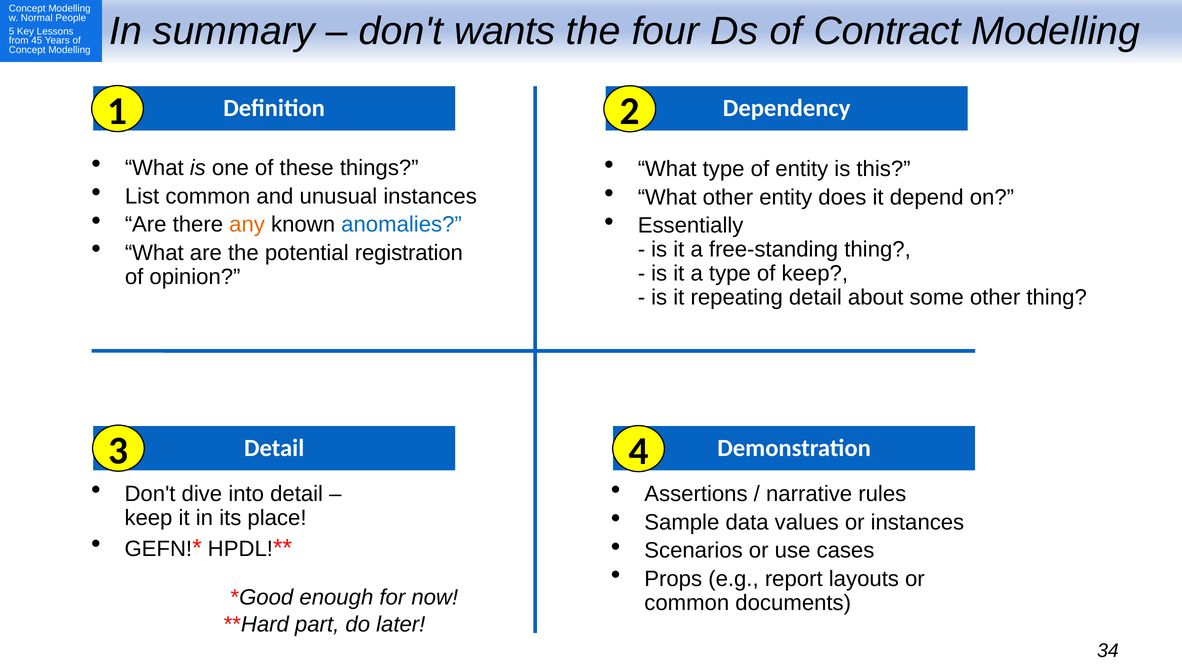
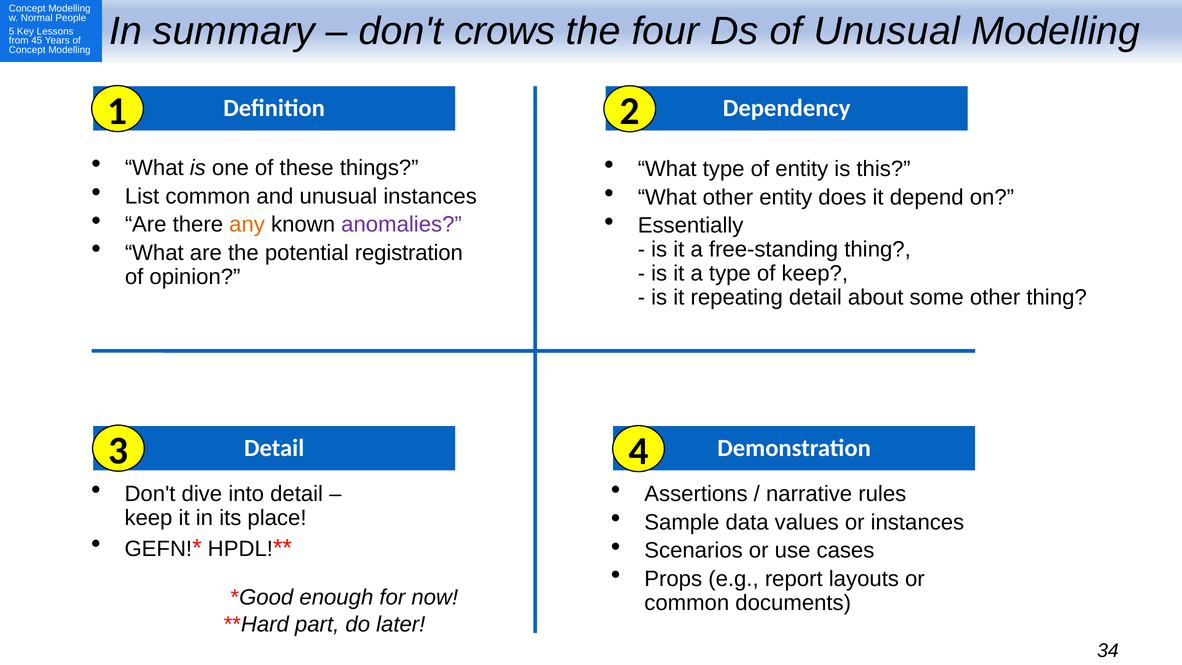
wants: wants -> crows
of Contract: Contract -> Unusual
anomalies colour: blue -> purple
